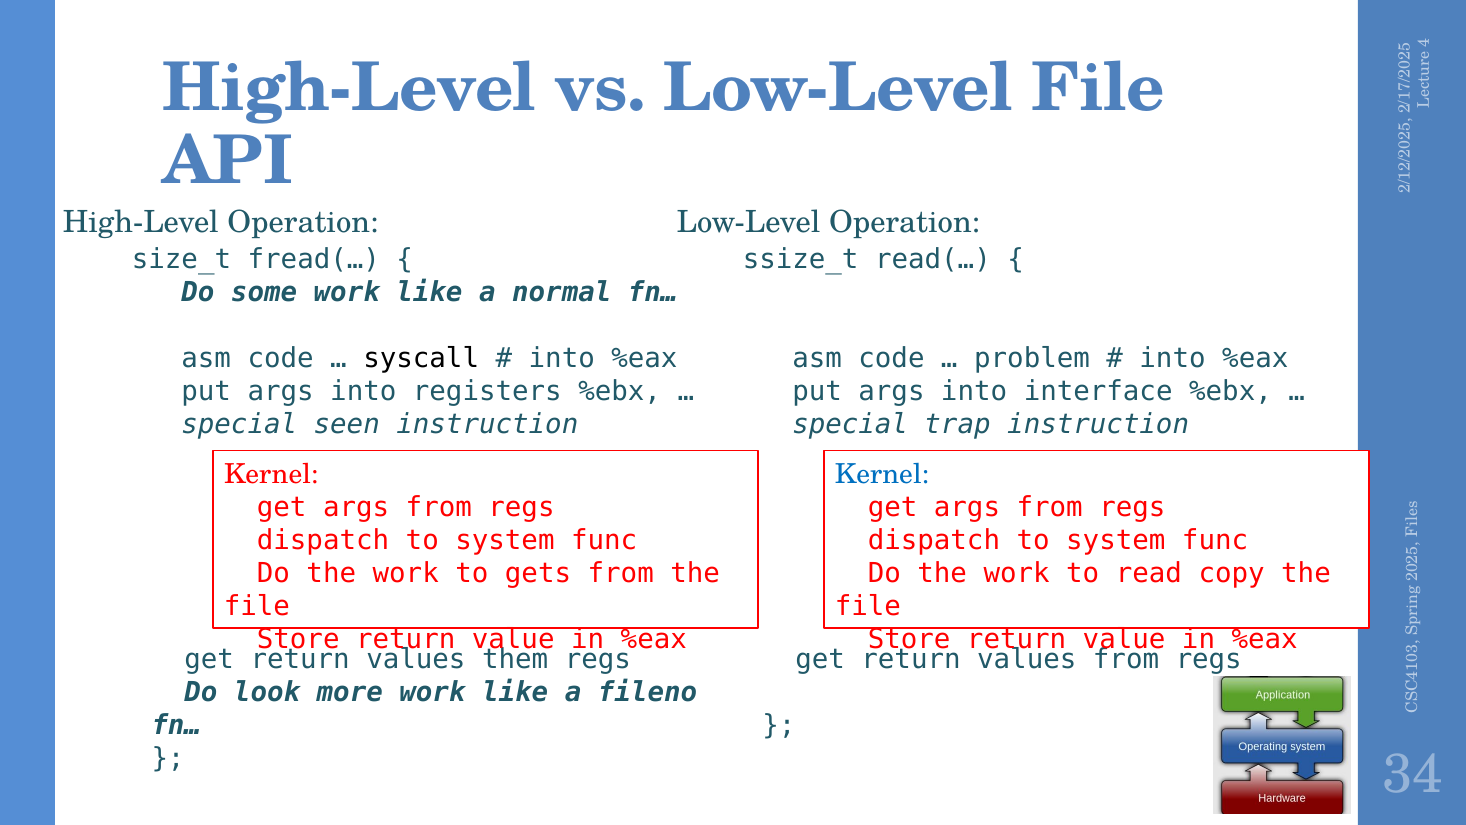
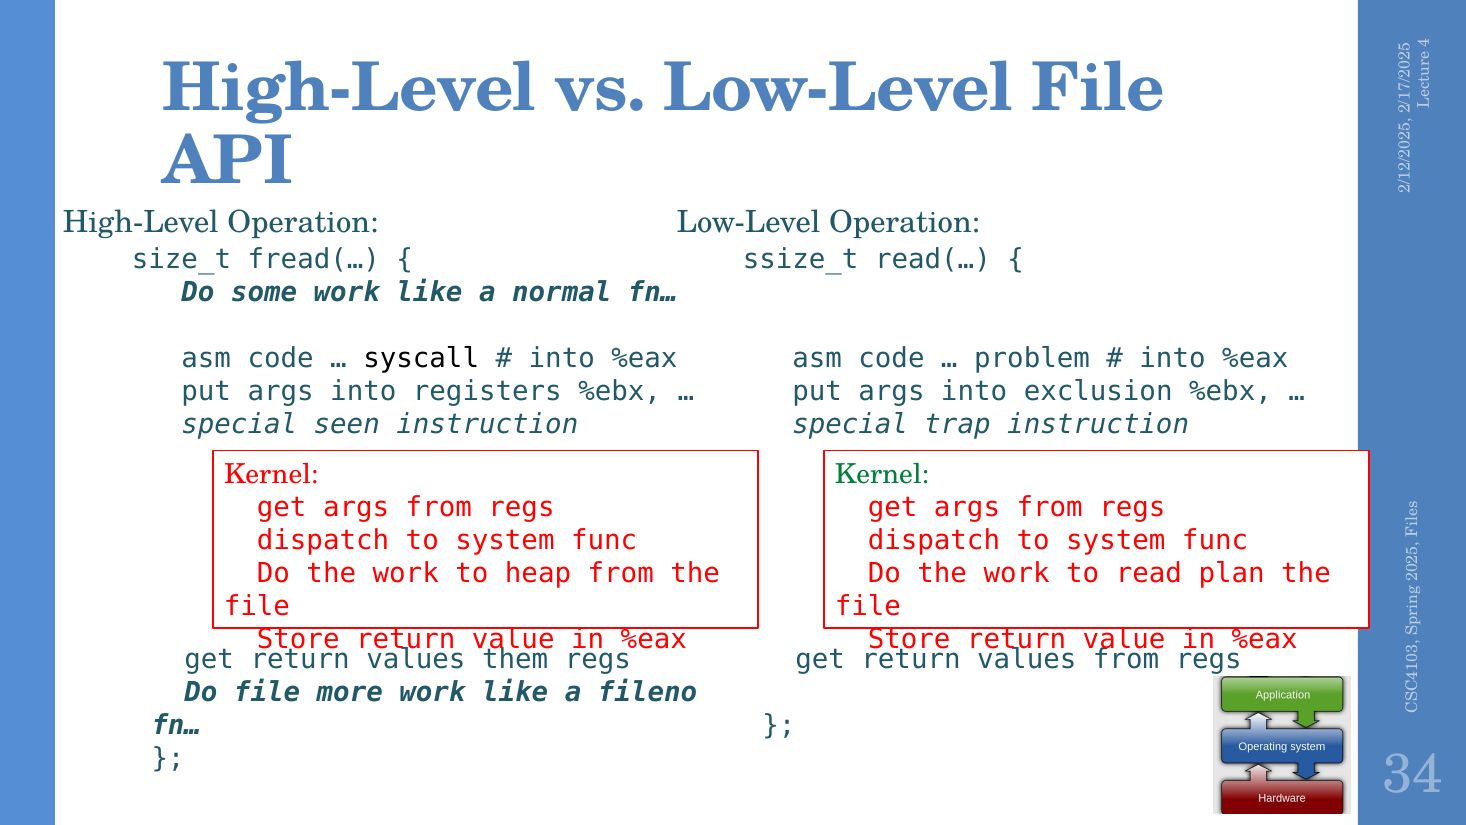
interface: interface -> exclusion
Kernel at (882, 474) colour: blue -> green
gets: gets -> heap
copy: copy -> plan
Do look: look -> file
